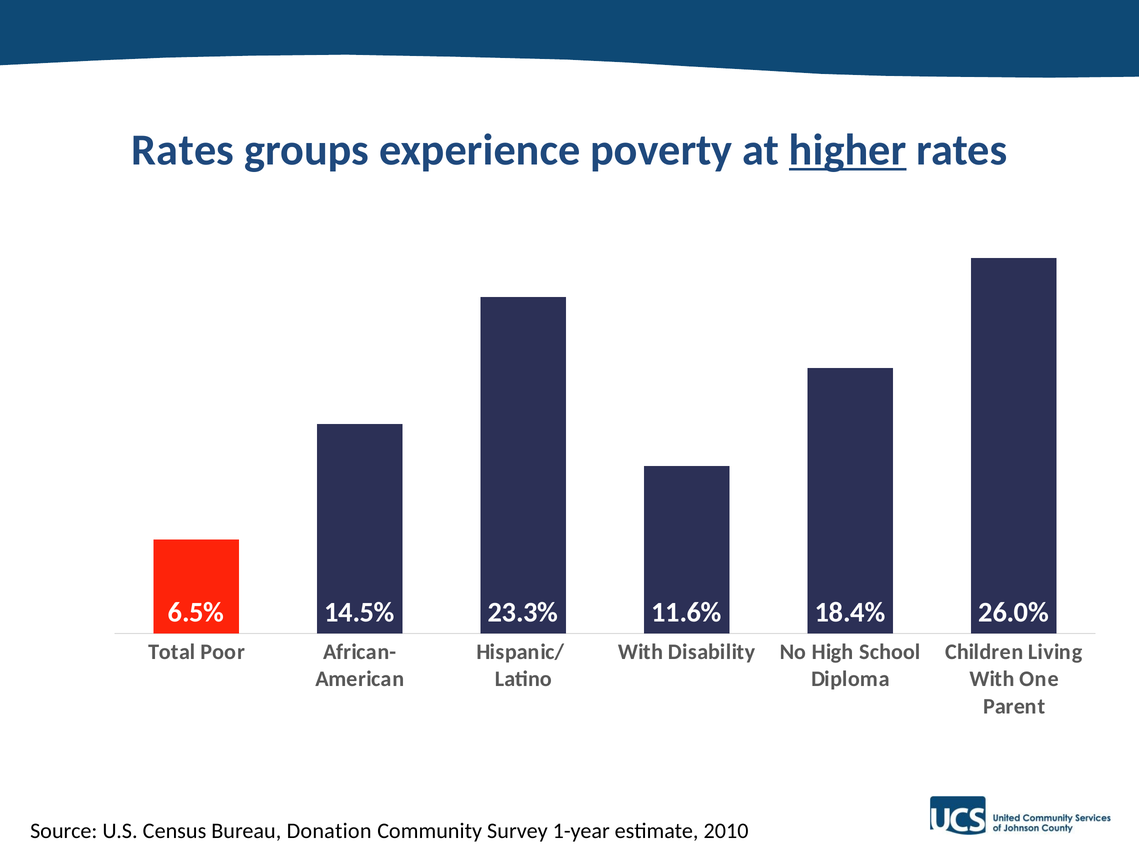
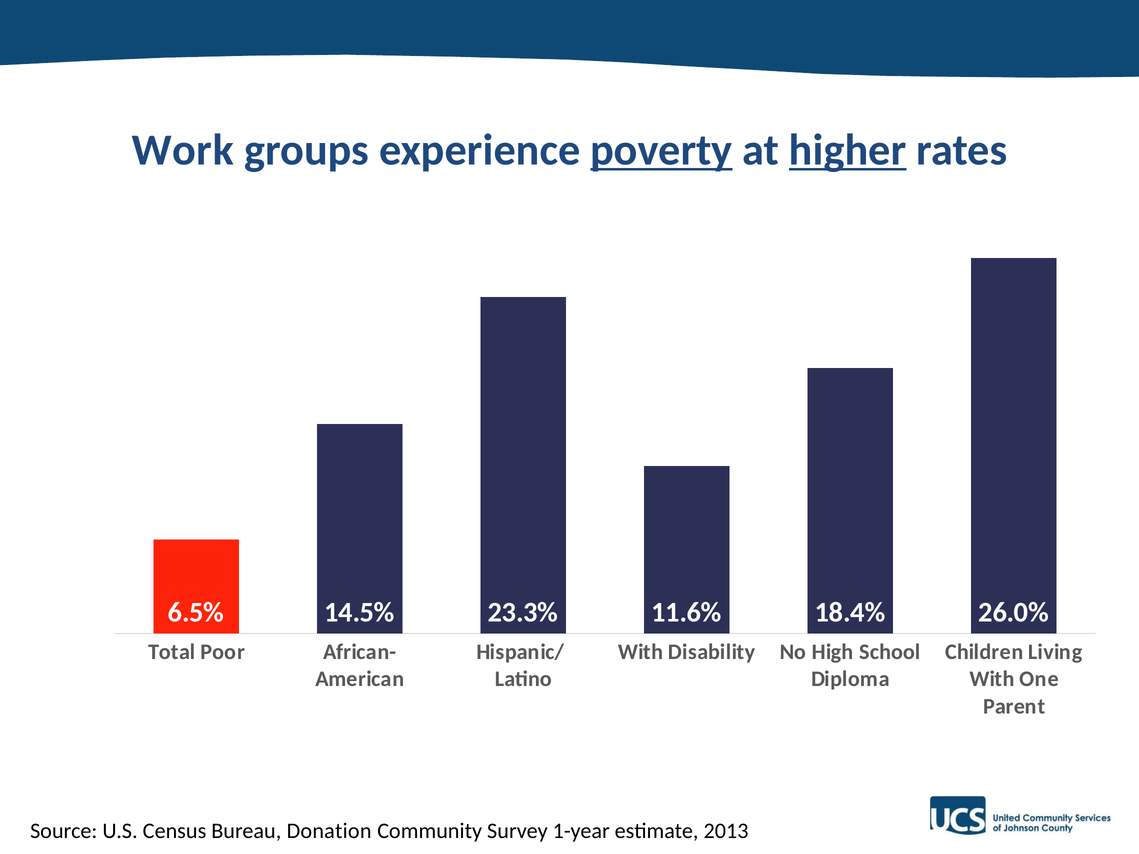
Rates at (183, 150): Rates -> Work
poverty at (661, 150) underline: none -> present
2010: 2010 -> 2013
